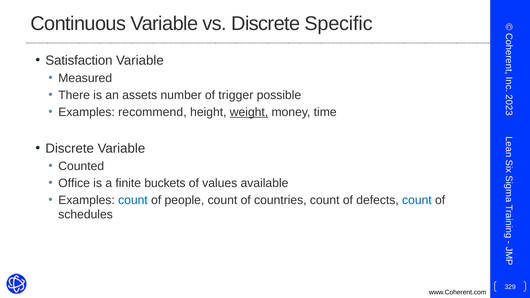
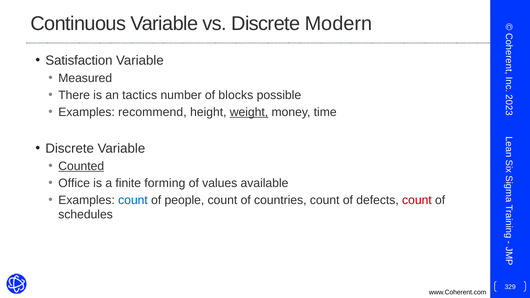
Specific: Specific -> Modern
assets: assets -> tactics
trigger: trigger -> blocks
Counted underline: none -> present
buckets: buckets -> forming
count at (417, 200) colour: blue -> red
